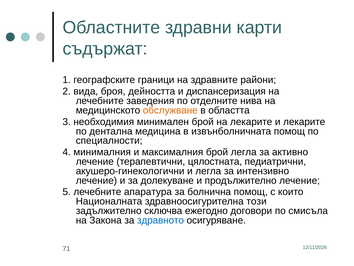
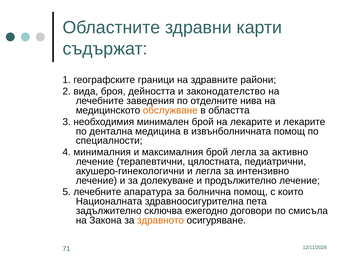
диспансеризация: диспансеризация -> законодателство
този: този -> пета
здравното colour: blue -> orange
